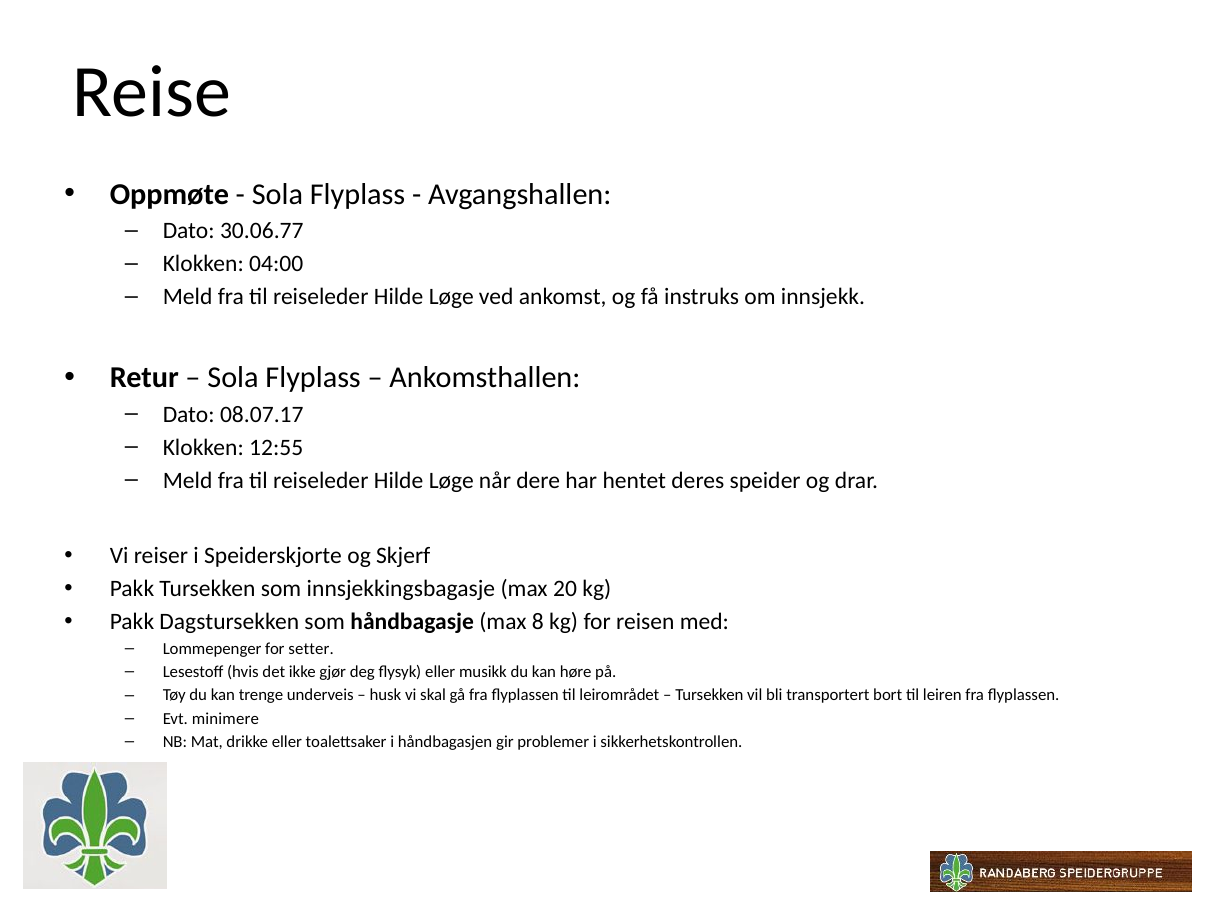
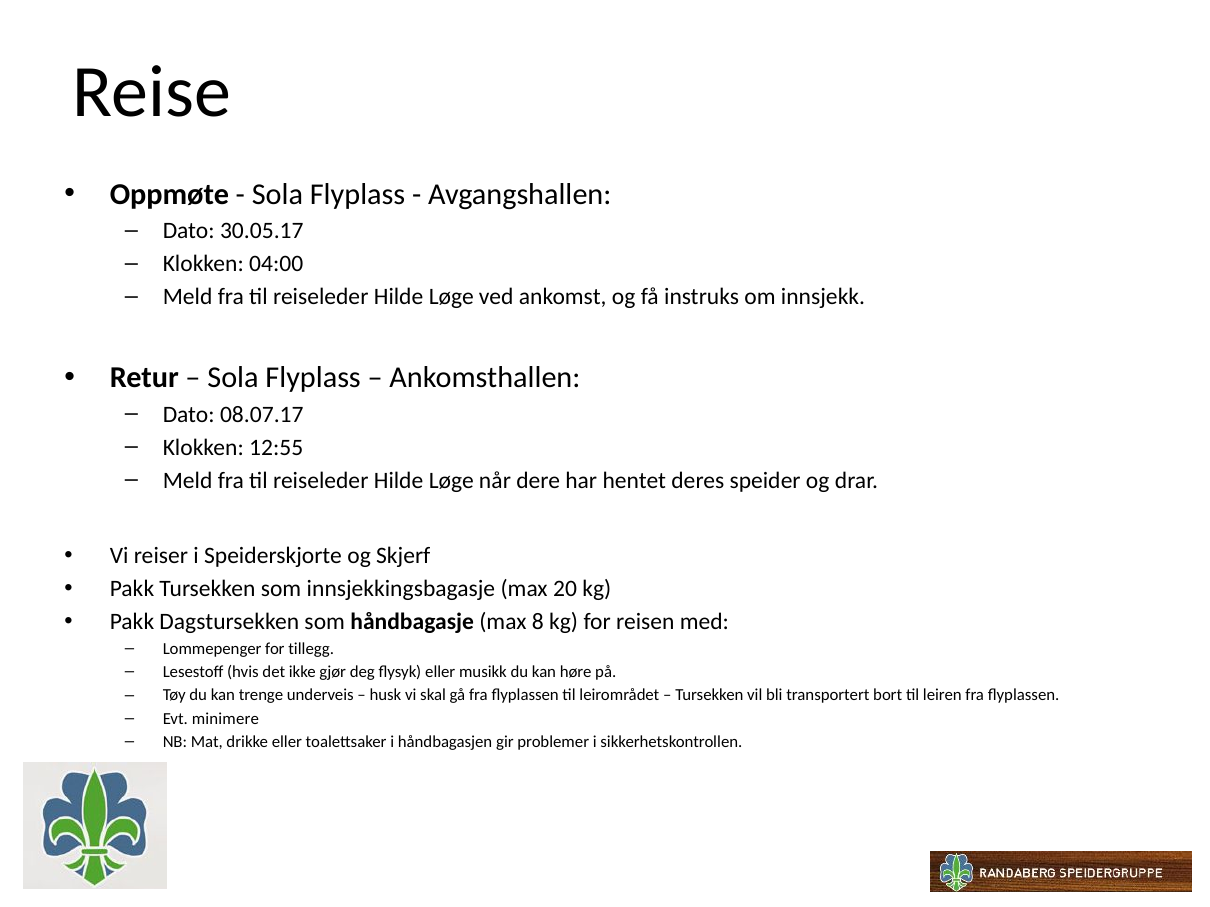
30.06.77: 30.06.77 -> 30.05.17
setter: setter -> tillegg
